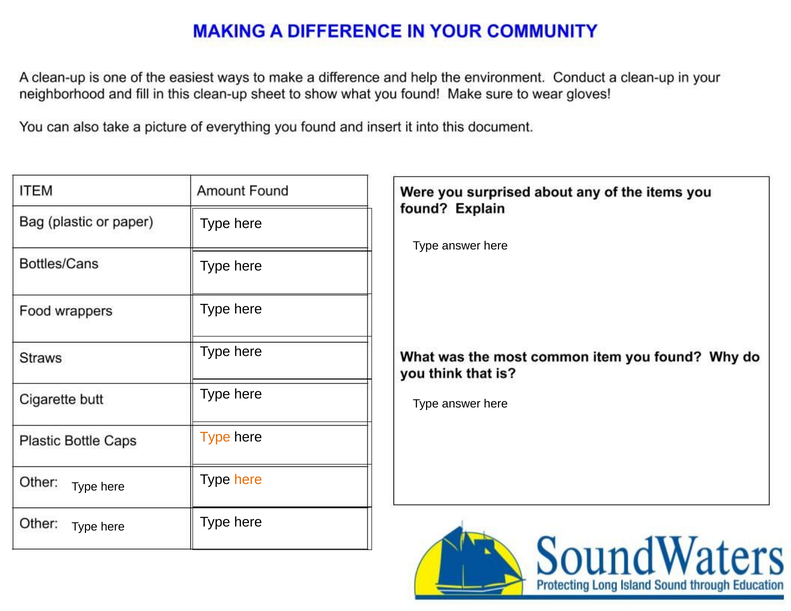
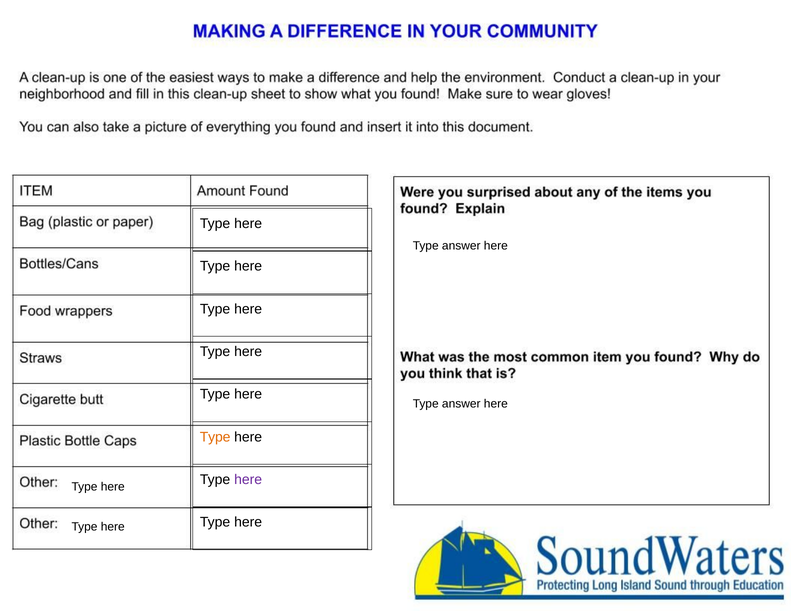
here at (248, 480) colour: orange -> purple
